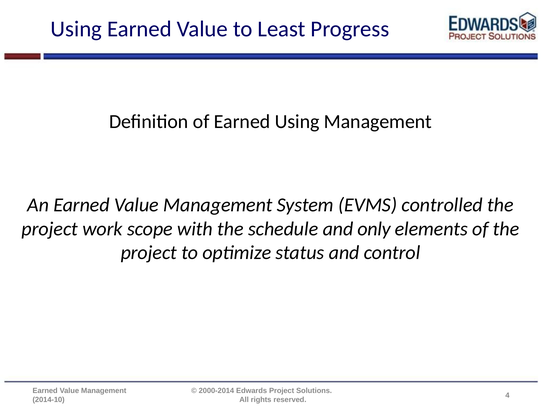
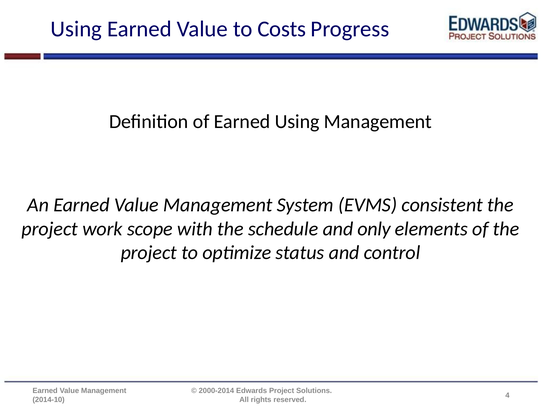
Least: Least -> Costs
controlled: controlled -> consistent
